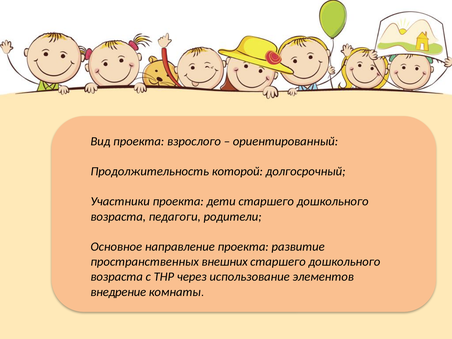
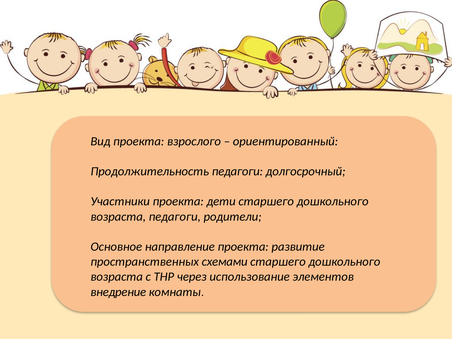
Продолжительность которой: которой -> педагоги
внешних: внешних -> схемами
